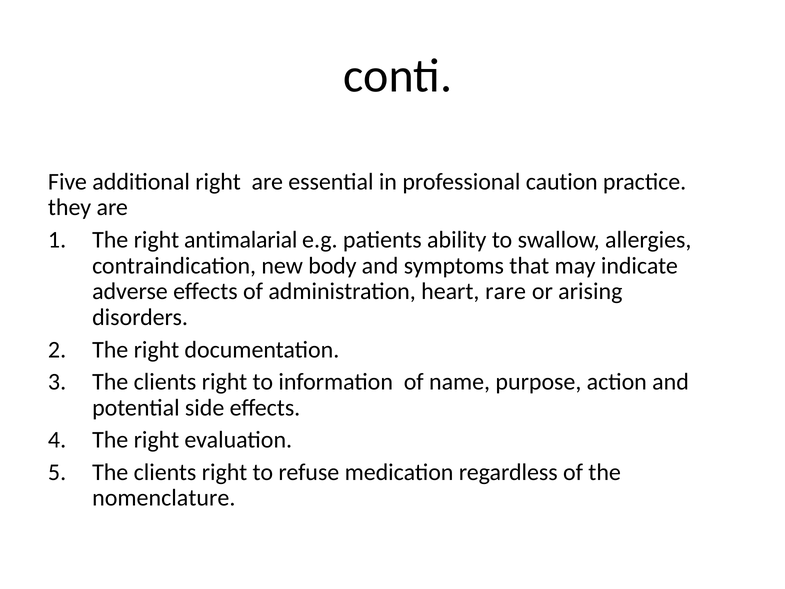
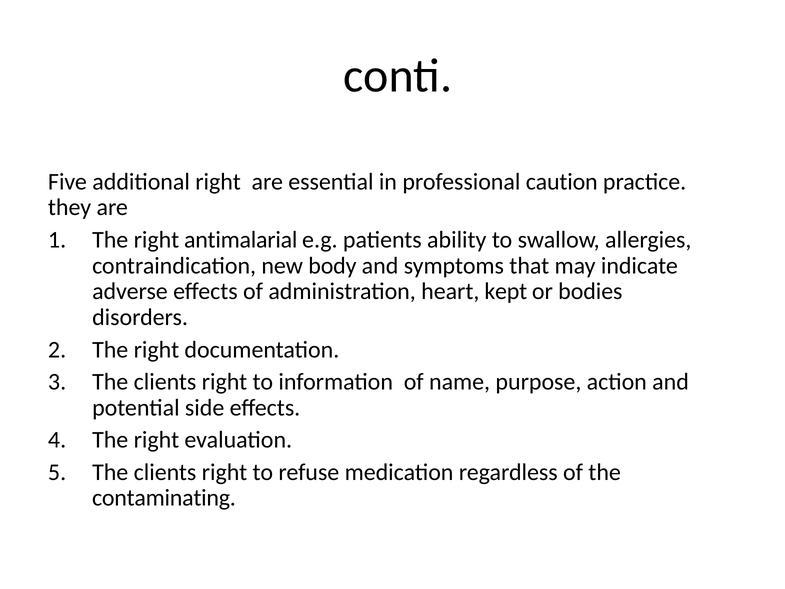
rare: rare -> kept
arising: arising -> bodies
nomenclature: nomenclature -> contaminating
